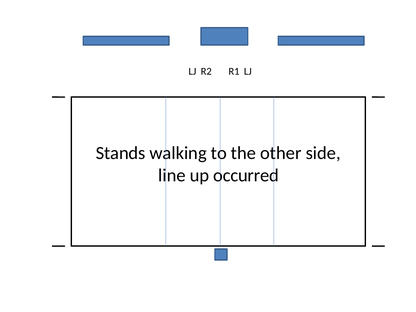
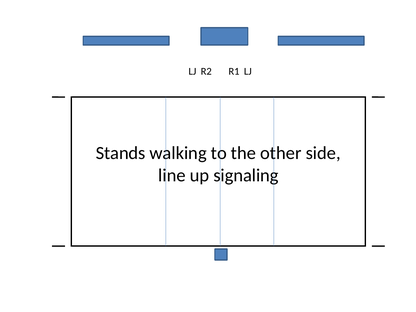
occurred: occurred -> signaling
